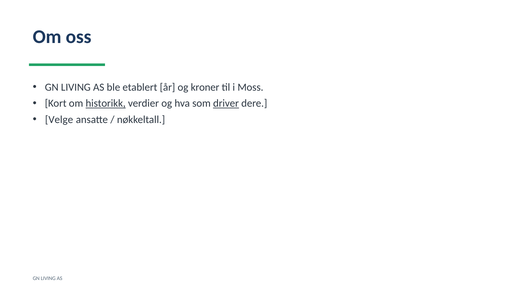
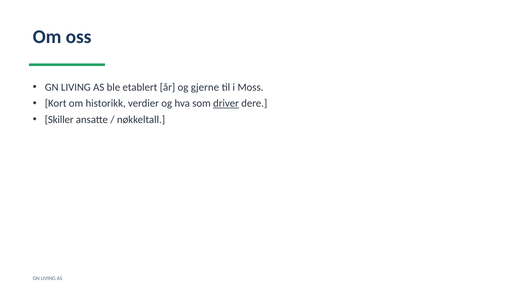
kroner: kroner -> gjerne
historikk underline: present -> none
Velge: Velge -> Skiller
